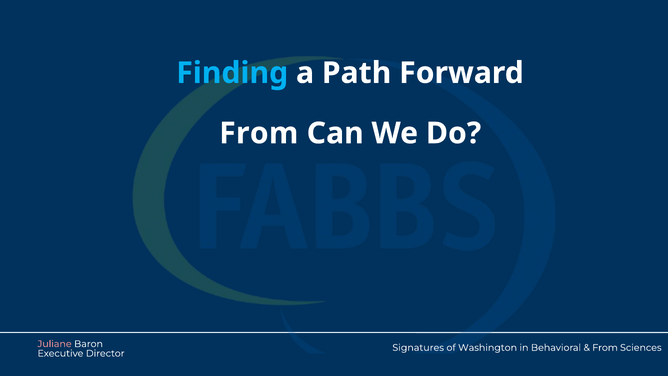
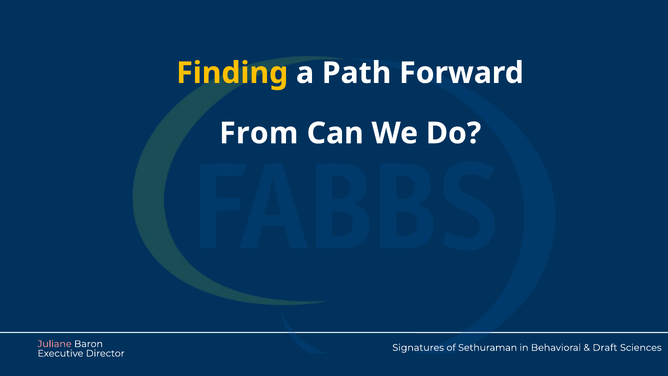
Finding colour: light blue -> yellow
Washington: Washington -> Sethuraman
From at (605, 347): From -> Draft
